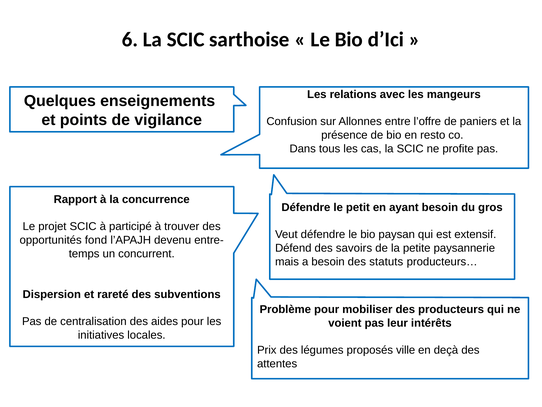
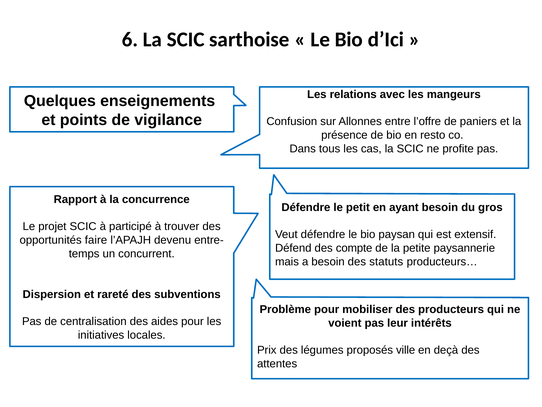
fond: fond -> faire
savoirs: savoirs -> compte
